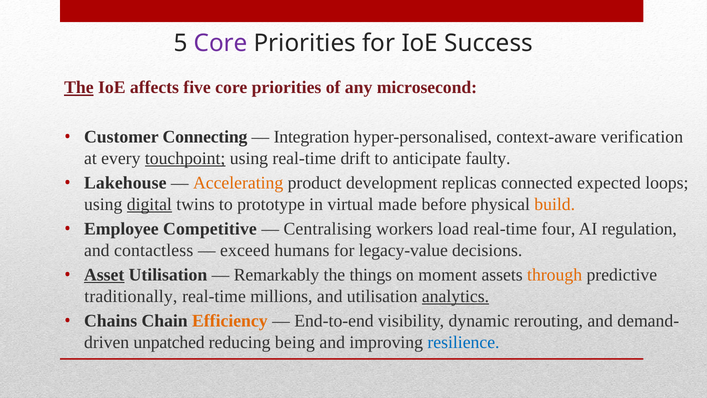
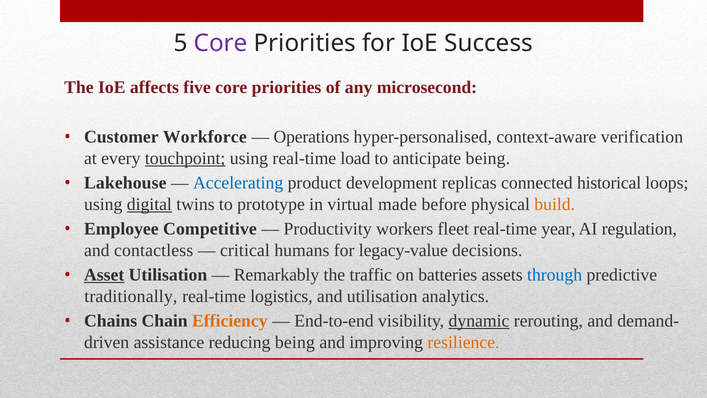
The at (79, 88) underline: present -> none
Connecting: Connecting -> Workforce
Integration: Integration -> Operations
drift: drift -> load
anticipate faulty: faulty -> being
Accelerating colour: orange -> blue
expected: expected -> historical
Centralising: Centralising -> Productivity
load: load -> fleet
four: four -> year
exceed: exceed -> critical
things: things -> traffic
moment: moment -> batteries
through colour: orange -> blue
millions: millions -> logistics
analytics underline: present -> none
dynamic underline: none -> present
unpatched: unpatched -> assistance
resilience colour: blue -> orange
